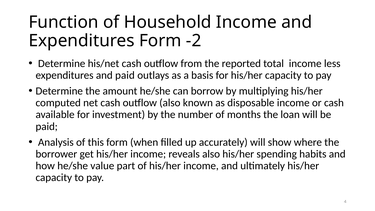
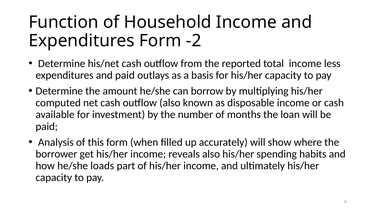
value: value -> loads
